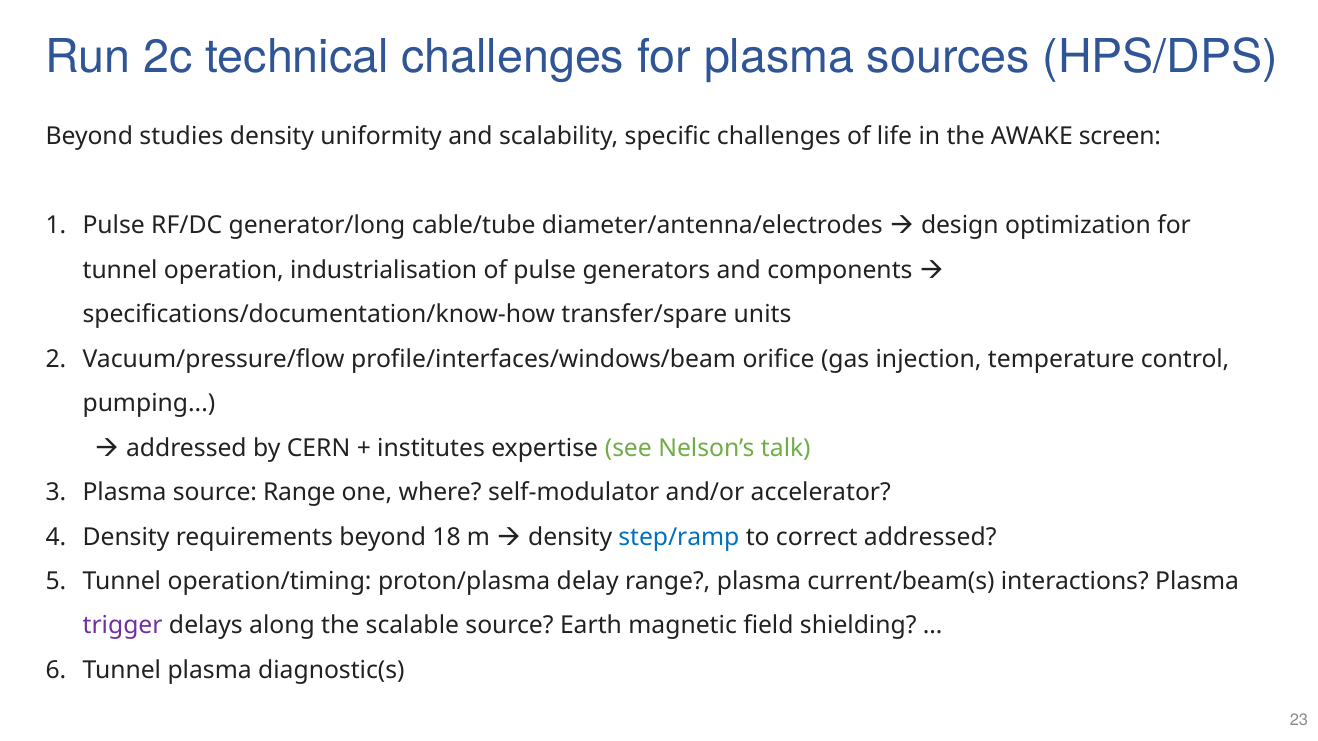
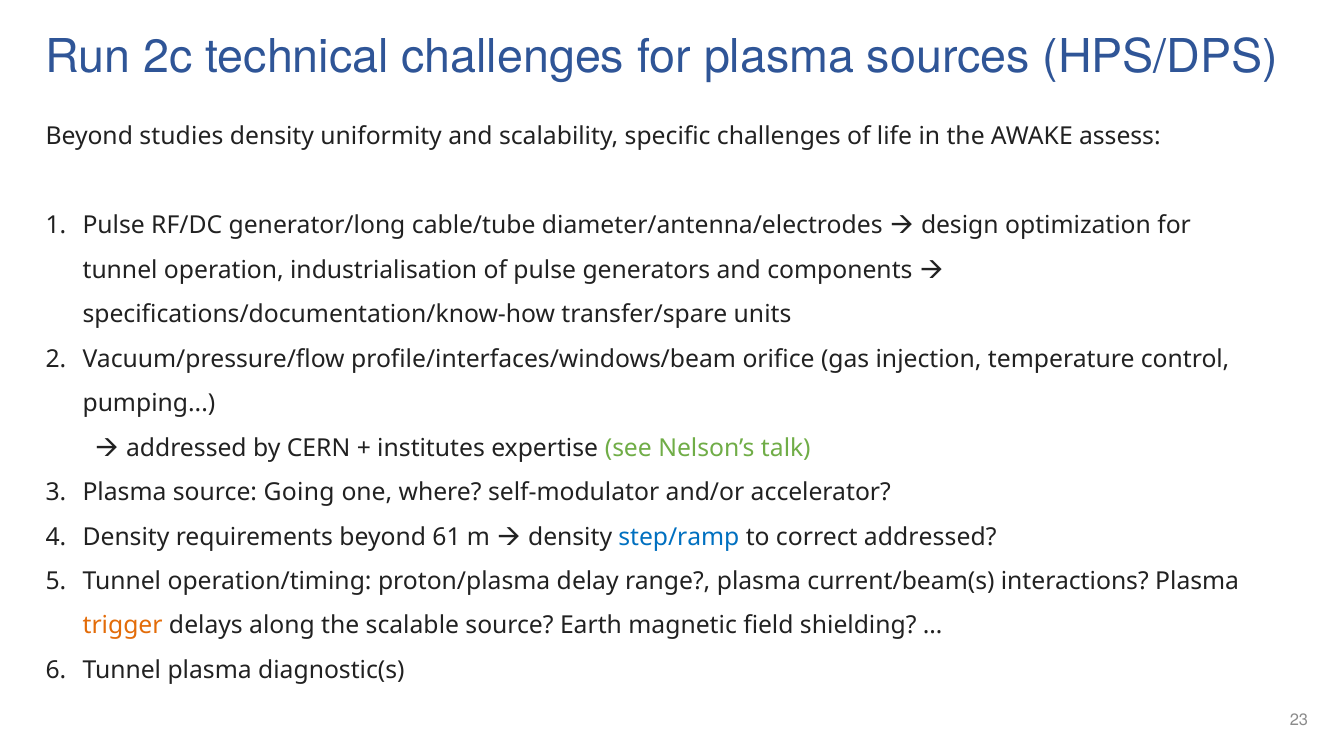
screen: screen -> assess
source Range: Range -> Going
18: 18 -> 61
trigger colour: purple -> orange
